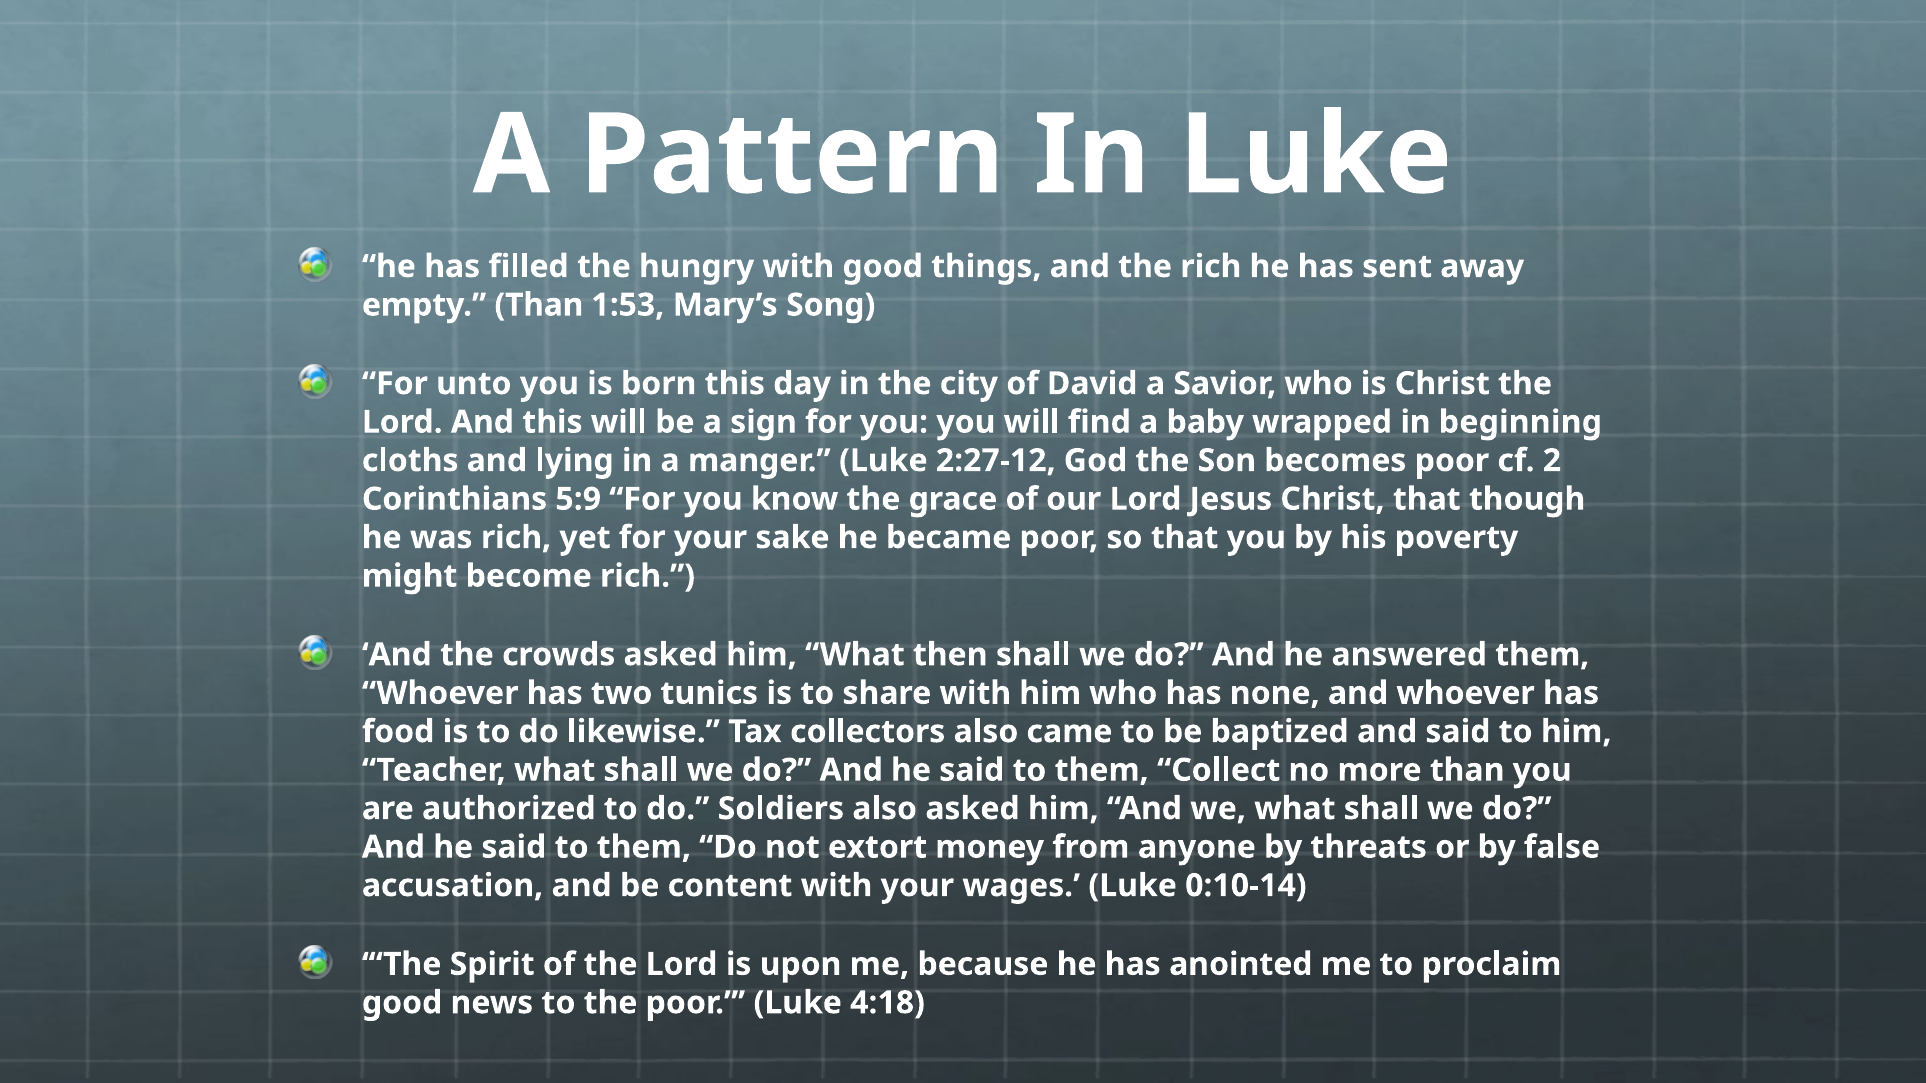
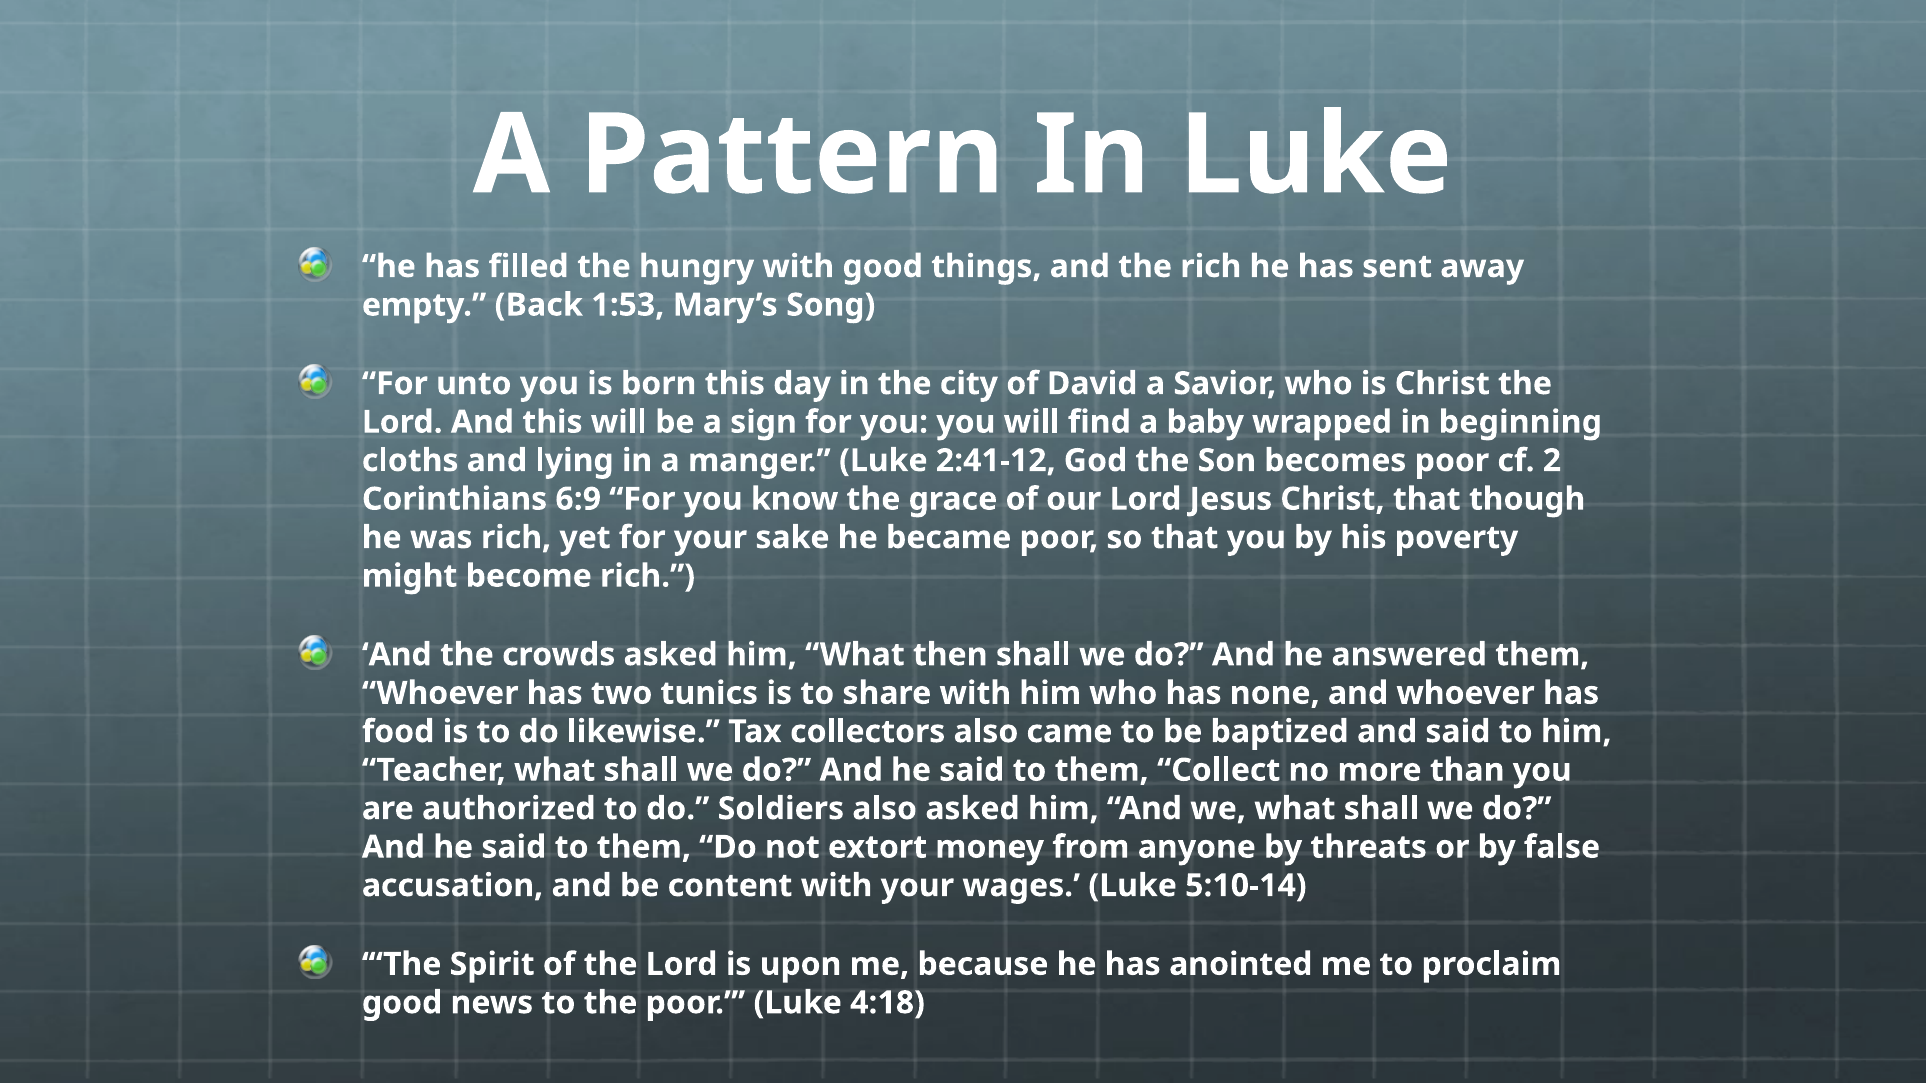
empty Than: Than -> Back
2:27-12: 2:27-12 -> 2:41-12
5:9: 5:9 -> 6:9
0:10-14: 0:10-14 -> 5:10-14
